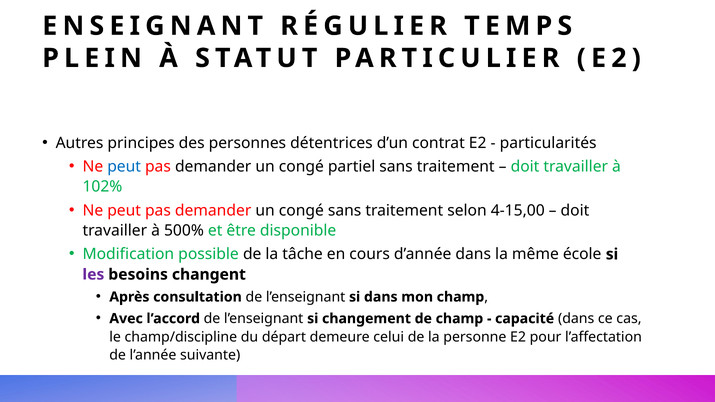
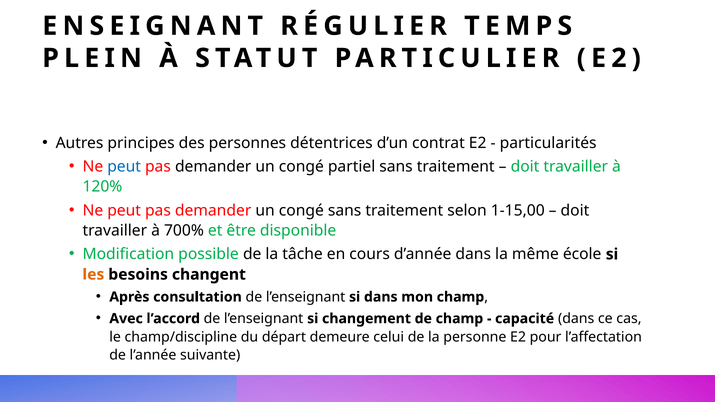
102%: 102% -> 120%
4-15,00: 4-15,00 -> 1-15,00
500%: 500% -> 700%
les colour: purple -> orange
